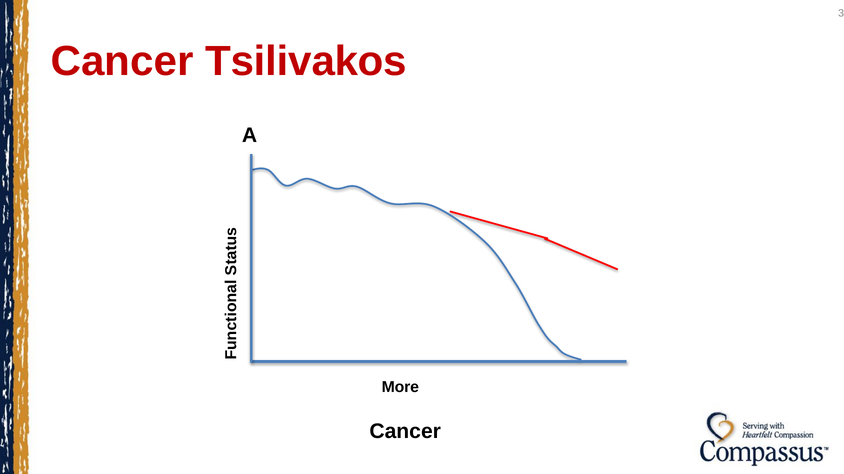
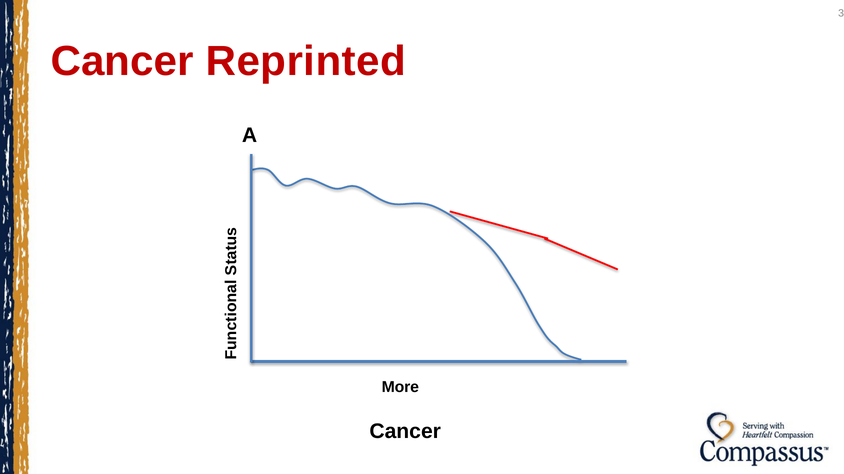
Tsilivakos: Tsilivakos -> Reprinted
